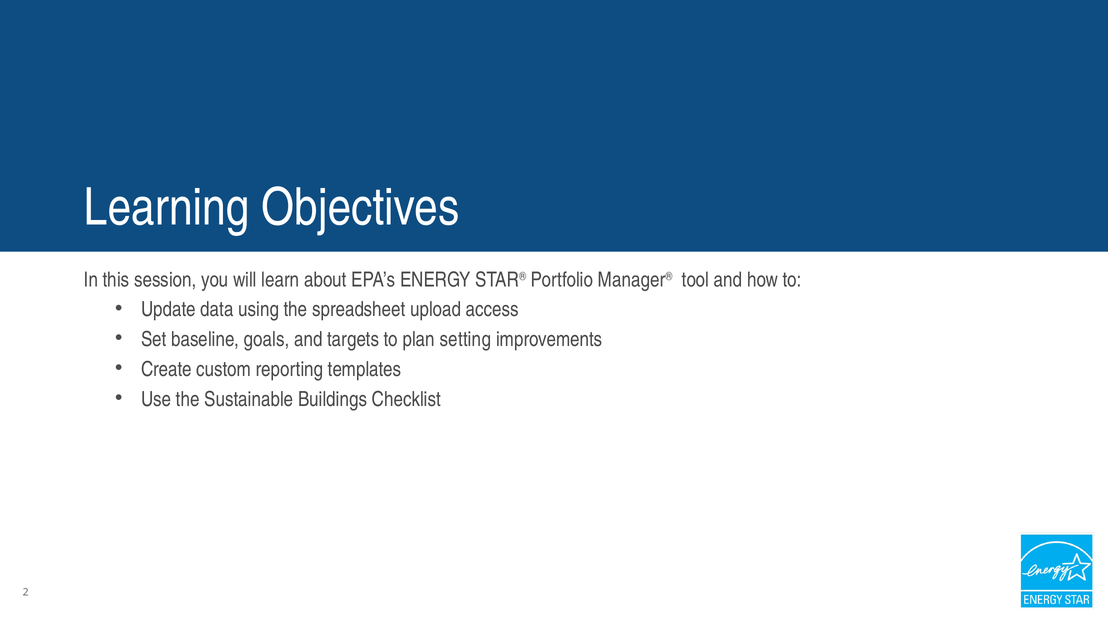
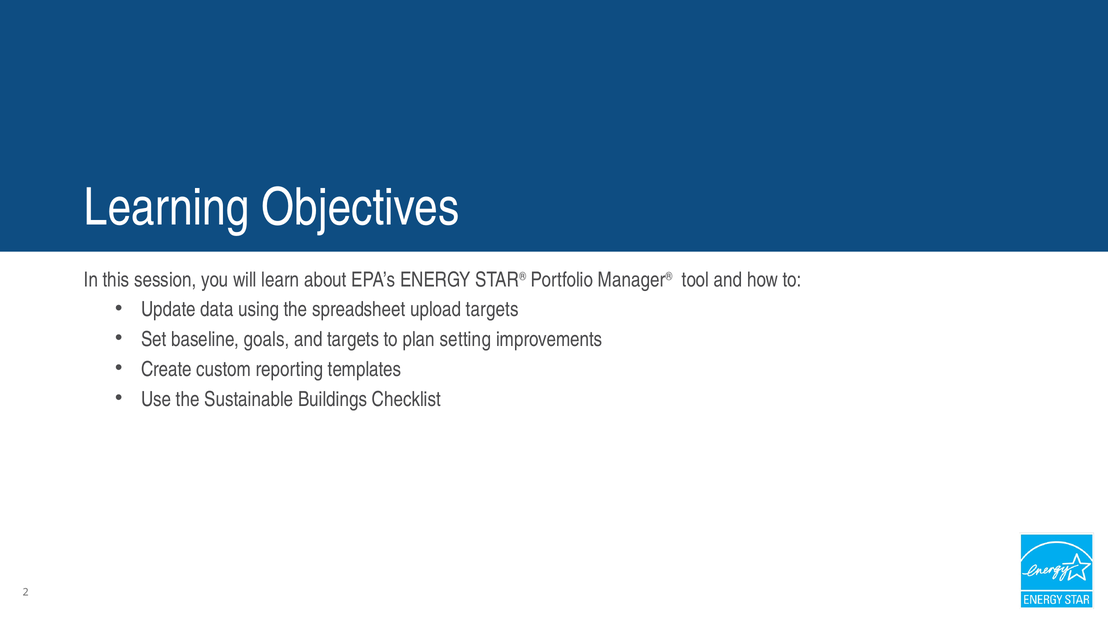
upload access: access -> targets
